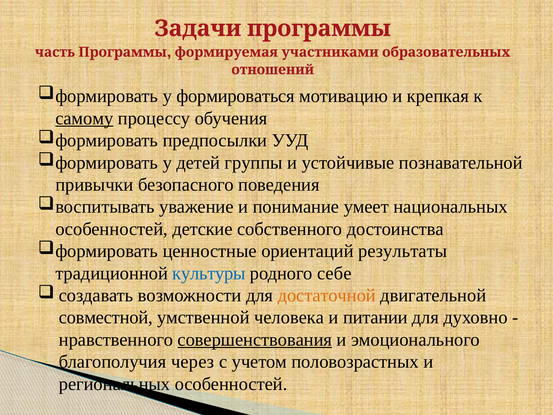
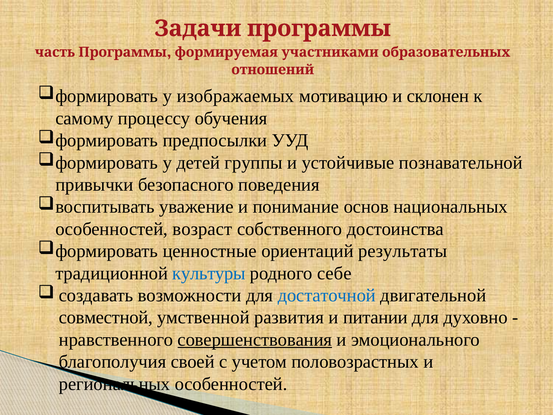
формироваться: формироваться -> изображаемых
крепкая: крепкая -> склонен
самому underline: present -> none
умеет: умеет -> основ
детские: детские -> возраст
достаточной colour: orange -> blue
человека: человека -> развития
через: через -> своей
